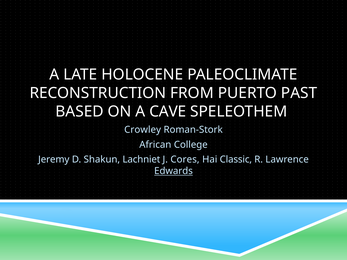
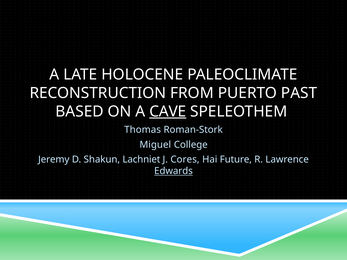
CAVE underline: none -> present
Crowley: Crowley -> Thomas
African: African -> Miguel
Classic: Classic -> Future
